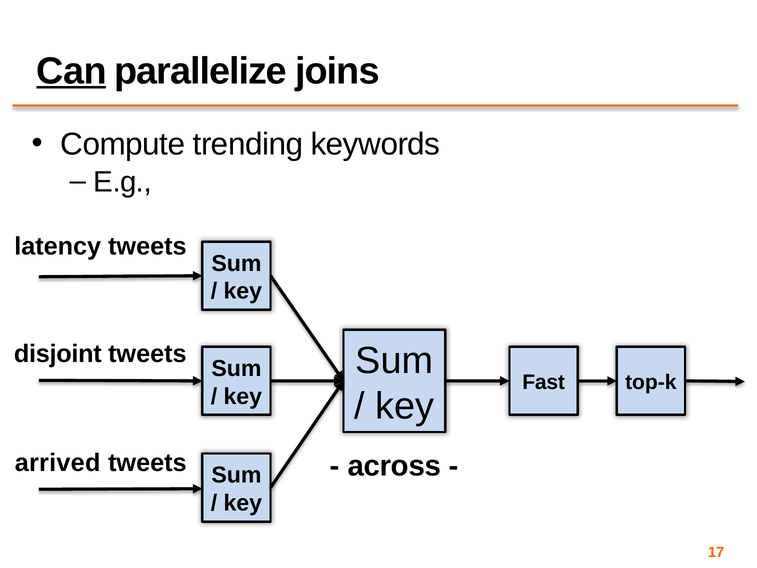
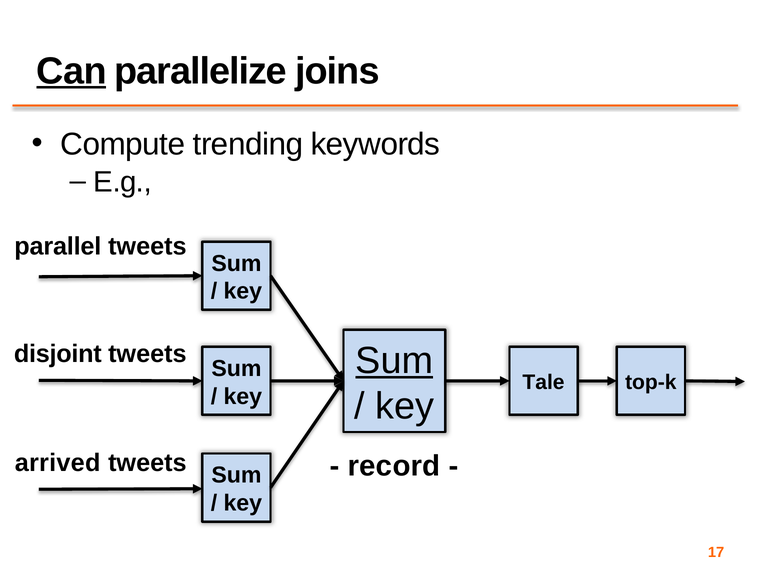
latency: latency -> parallel
Sum at (394, 361) underline: none -> present
Fast: Fast -> Tale
across: across -> record
